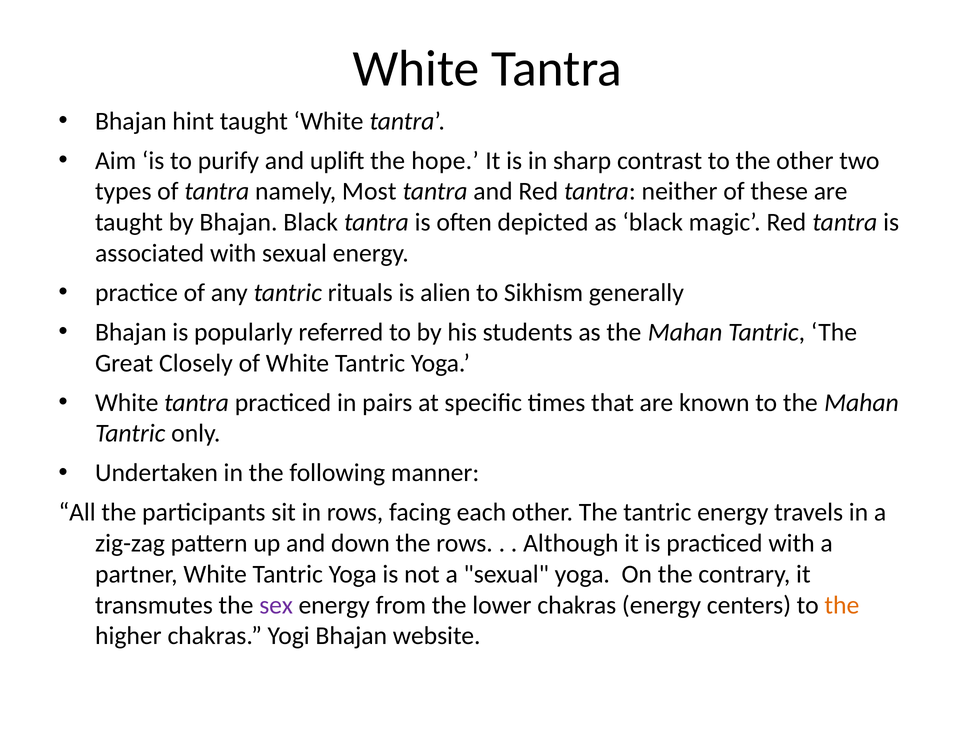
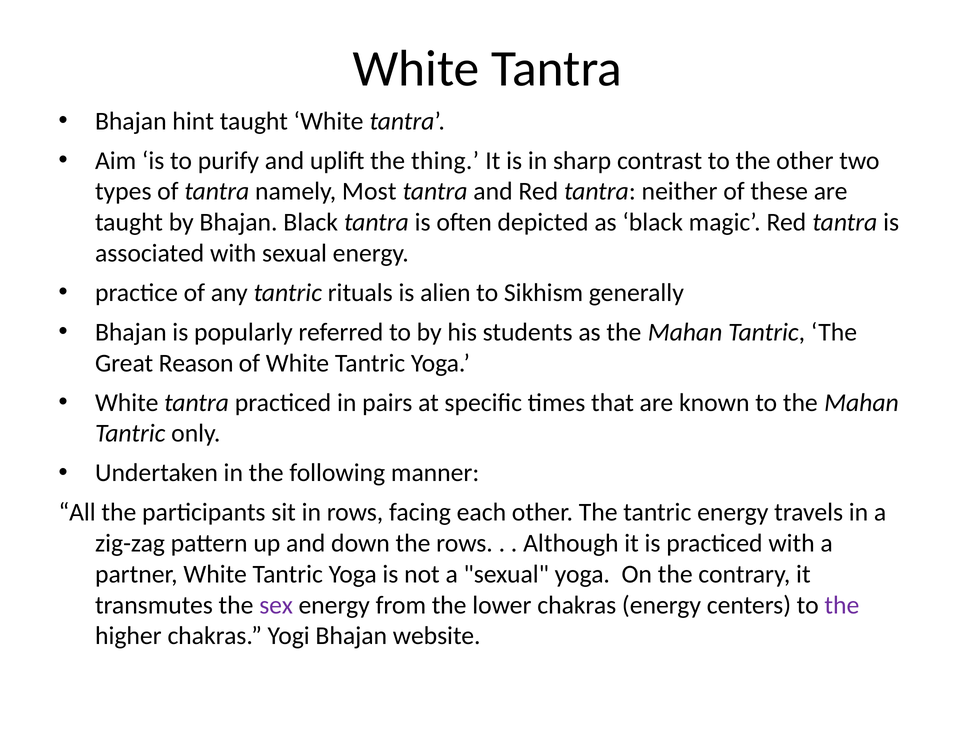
hope: hope -> thing
Closely: Closely -> Reason
the at (842, 605) colour: orange -> purple
